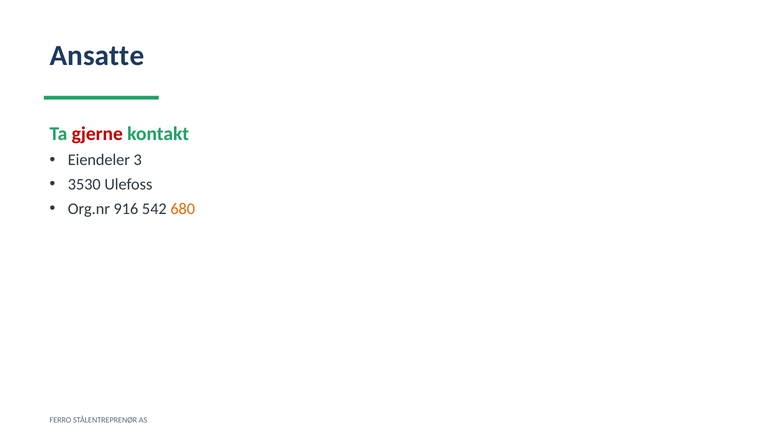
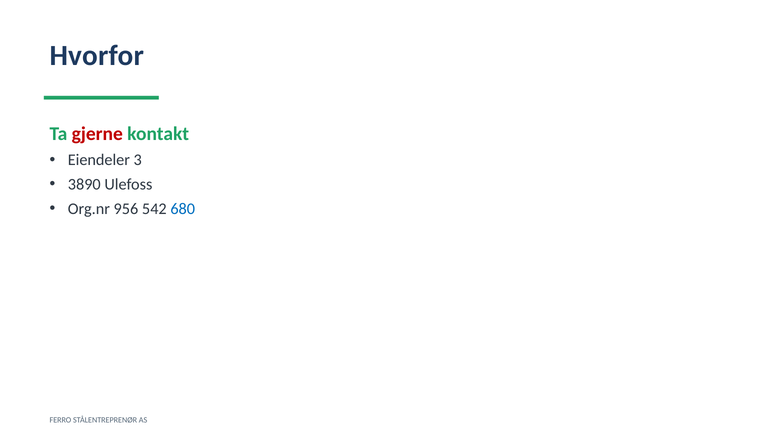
Ansatte: Ansatte -> Hvorfor
3530: 3530 -> 3890
916: 916 -> 956
680 colour: orange -> blue
